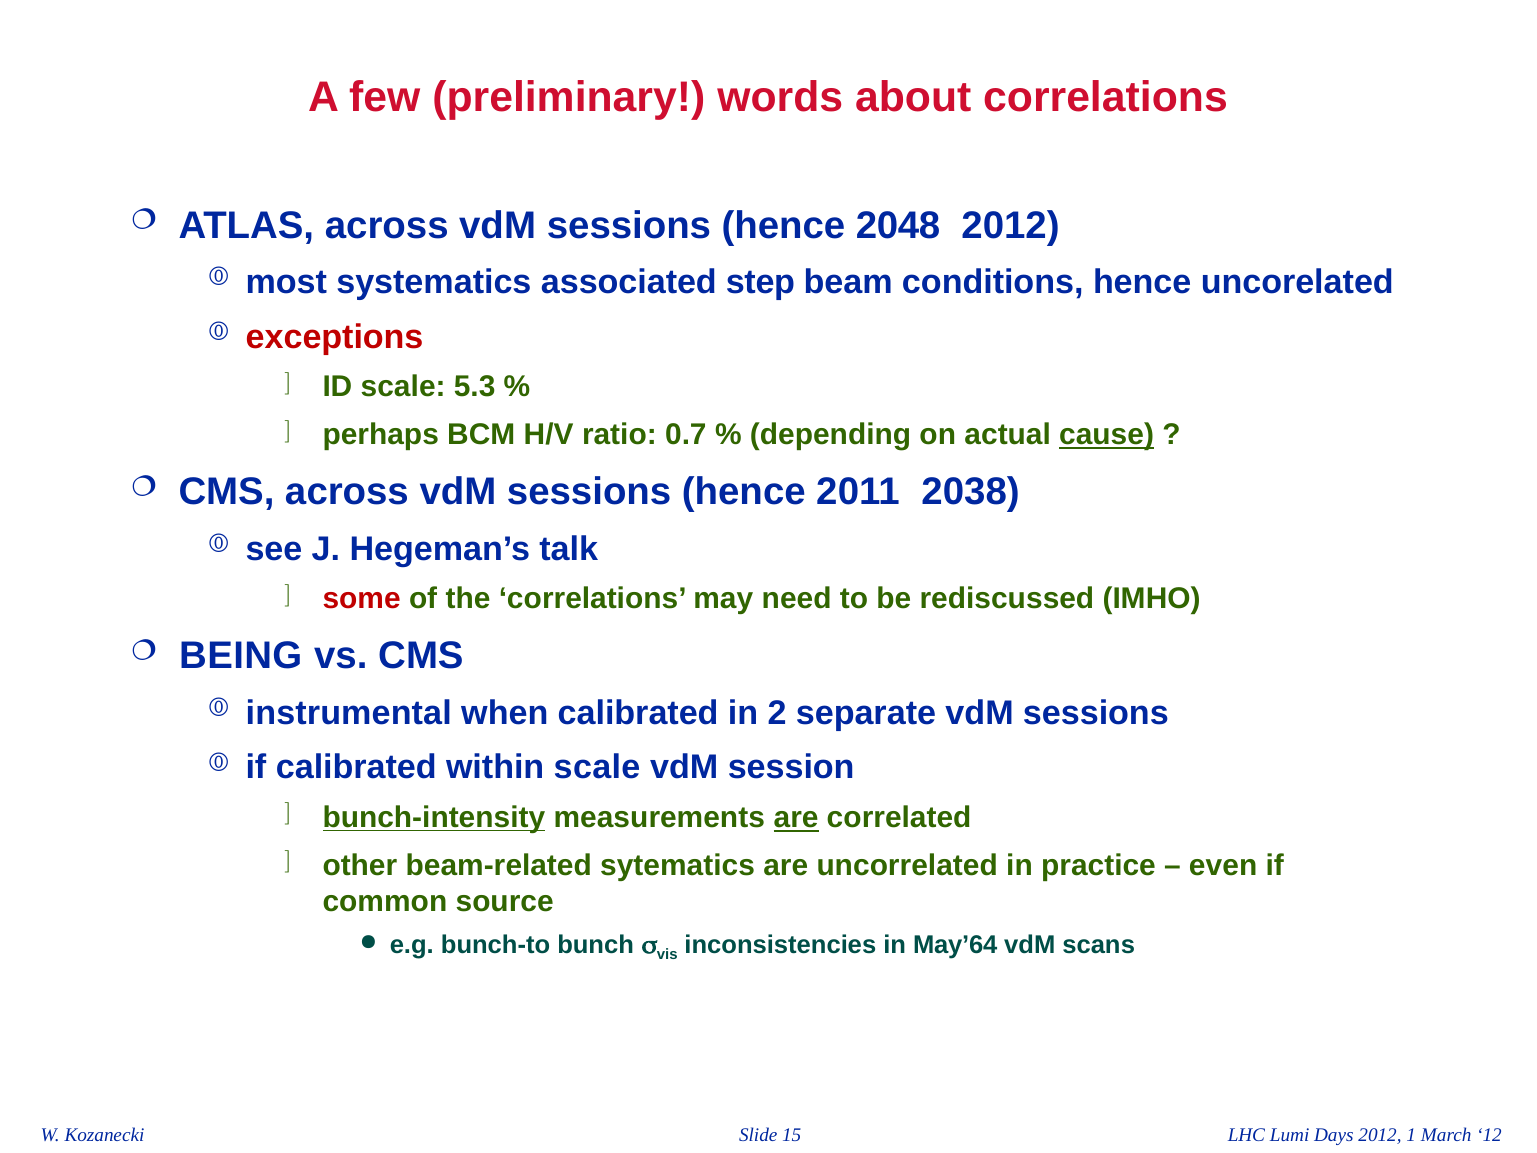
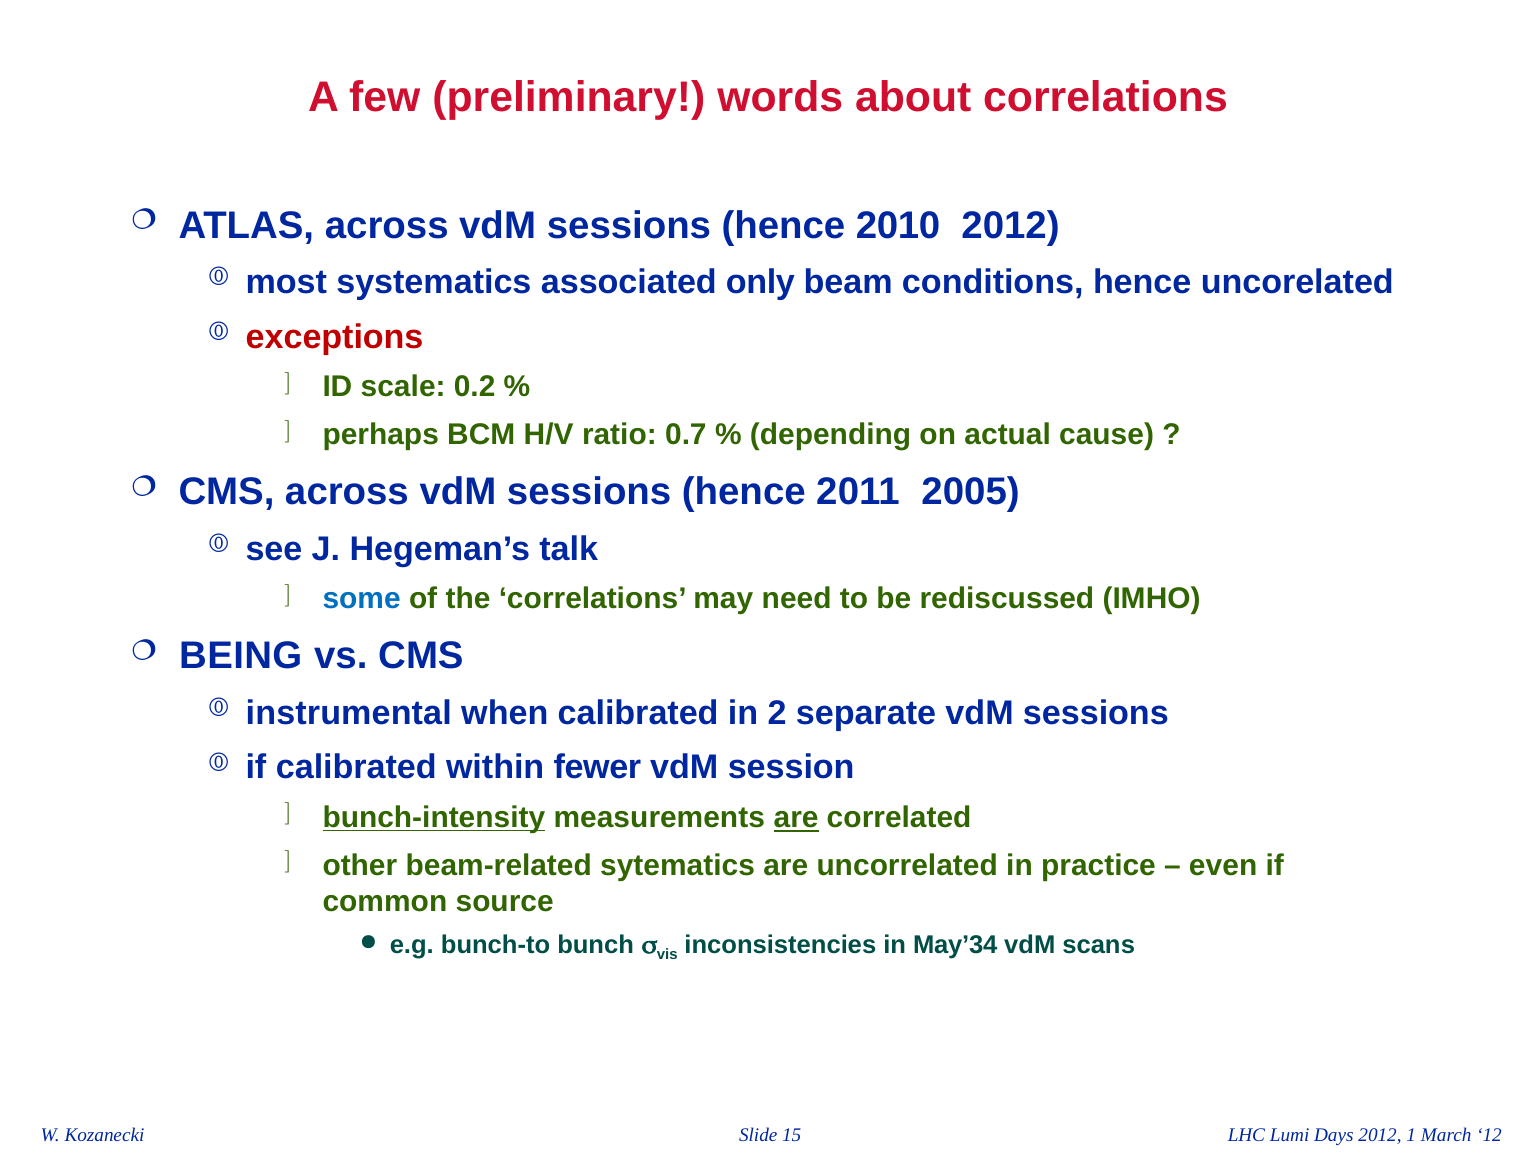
2048: 2048 -> 2010
step: step -> only
5.3: 5.3 -> 0.2
cause underline: present -> none
2038: 2038 -> 2005
some colour: red -> blue
within scale: scale -> fewer
May’64: May’64 -> May’34
